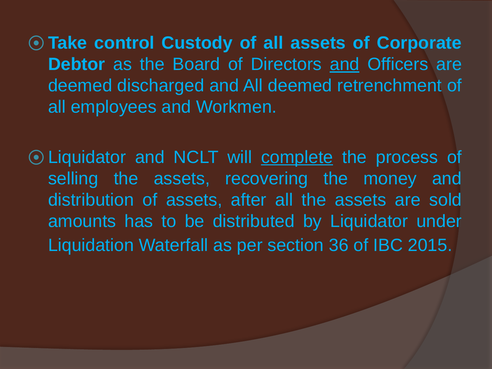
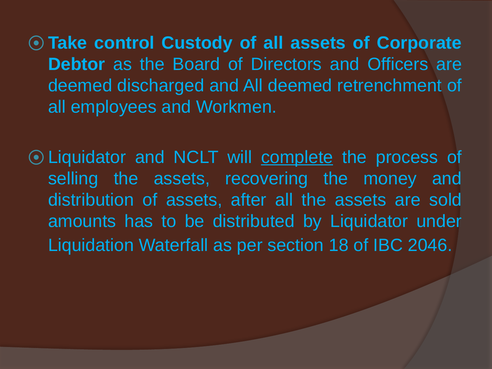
and at (345, 64) underline: present -> none
36: 36 -> 18
2015: 2015 -> 2046
